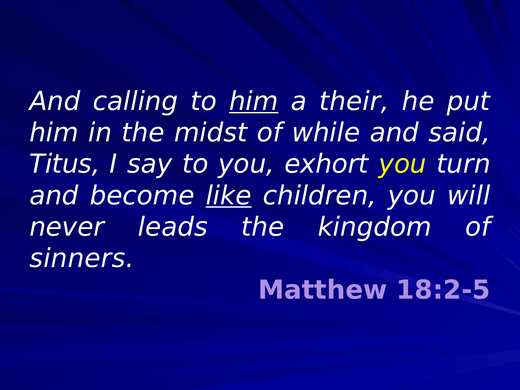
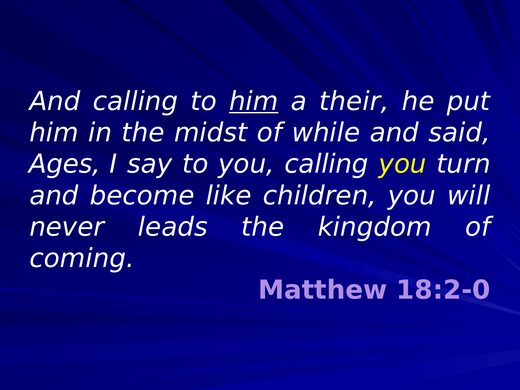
Titus: Titus -> Ages
you exhort: exhort -> calling
like underline: present -> none
sinners: sinners -> coming
18:2-5: 18:2-5 -> 18:2-0
